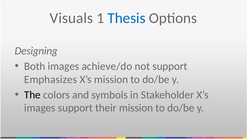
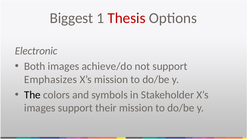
Visuals: Visuals -> Biggest
Thesis colour: blue -> red
Designing: Designing -> Electronic
